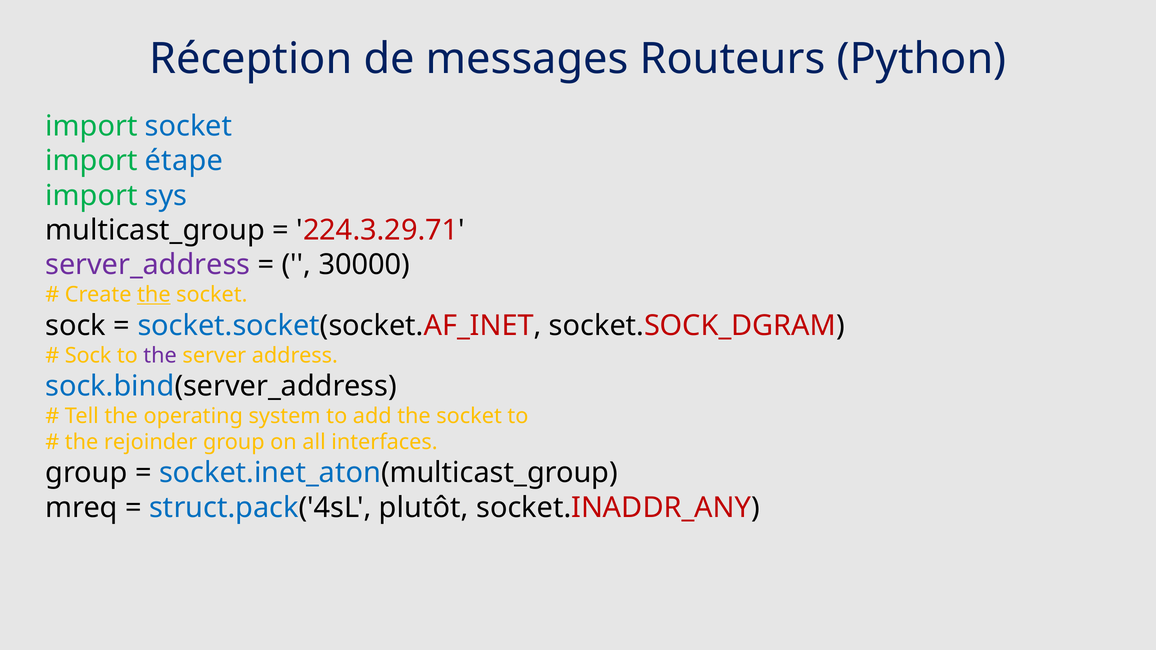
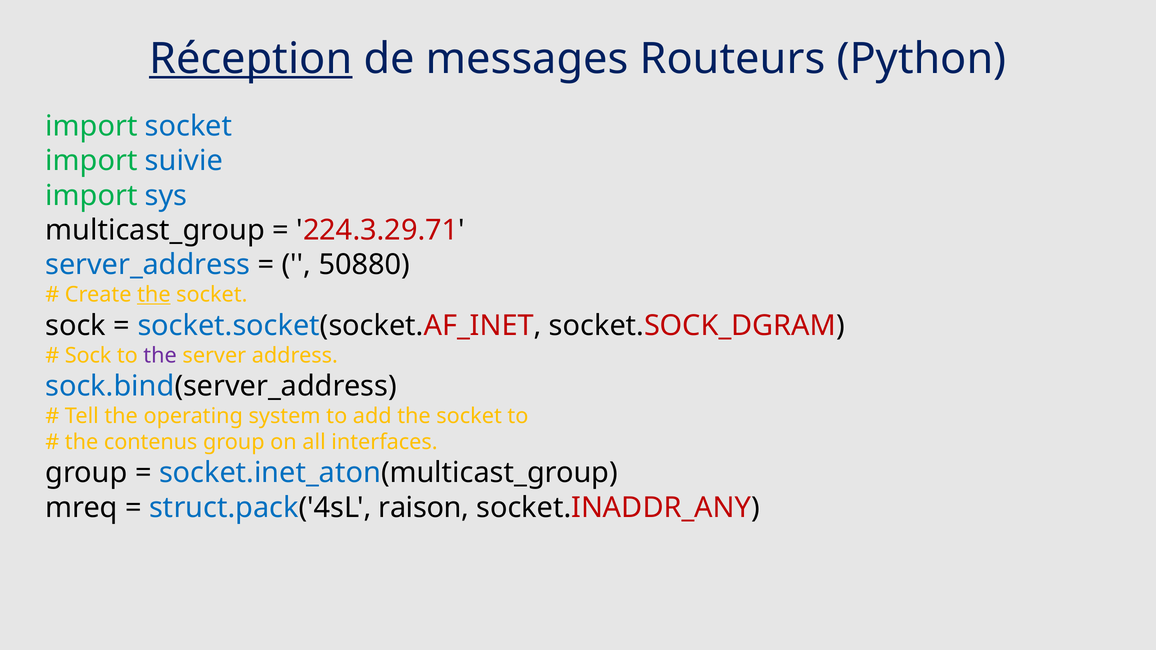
Réception underline: none -> present
étape: étape -> suivie
server_address colour: purple -> blue
30000: 30000 -> 50880
rejoinder: rejoinder -> contenus
plutôt: plutôt -> raison
